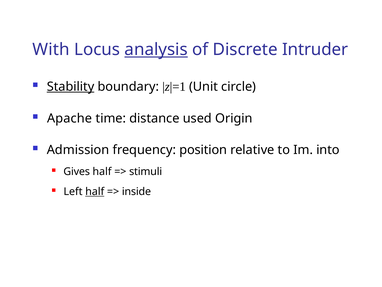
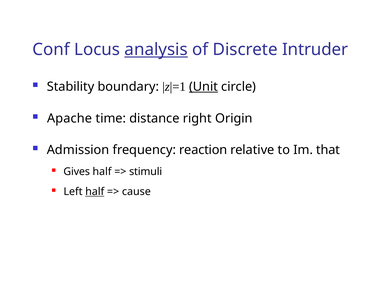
With: With -> Conf
Stability underline: present -> none
Unit underline: none -> present
used: used -> right
position: position -> reaction
into: into -> that
inside: inside -> cause
